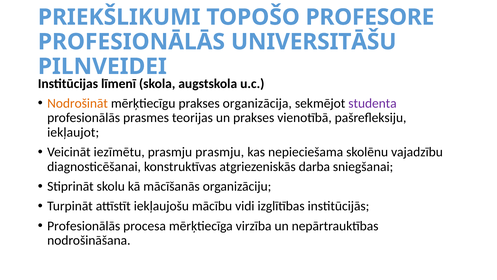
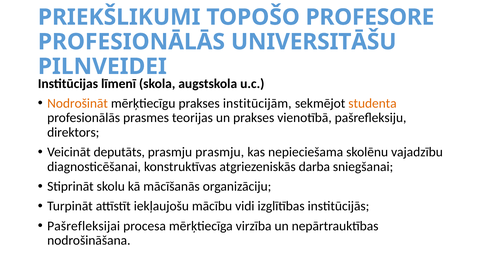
organizācija: organizācija -> institūcijām
studenta colour: purple -> orange
iekļaujot: iekļaujot -> direktors
iezīmētu: iezīmētu -> deputāts
Profesionālās at (84, 226): Profesionālās -> Pašrefleksijai
